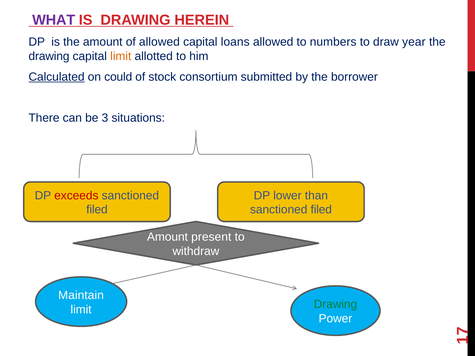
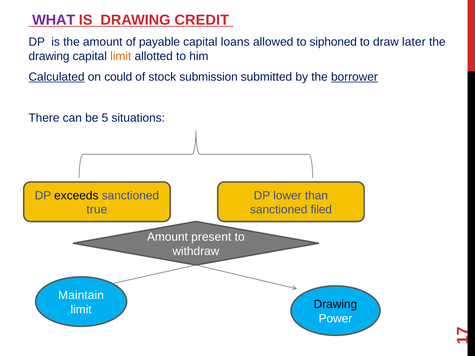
HEREIN: HEREIN -> CREDIT
of allowed: allowed -> payable
numbers: numbers -> siphoned
year: year -> later
consortium: consortium -> submission
borrower underline: none -> present
3: 3 -> 5
exceeds colour: red -> black
filed at (97, 210): filed -> true
Drawing at (335, 305) colour: green -> black
